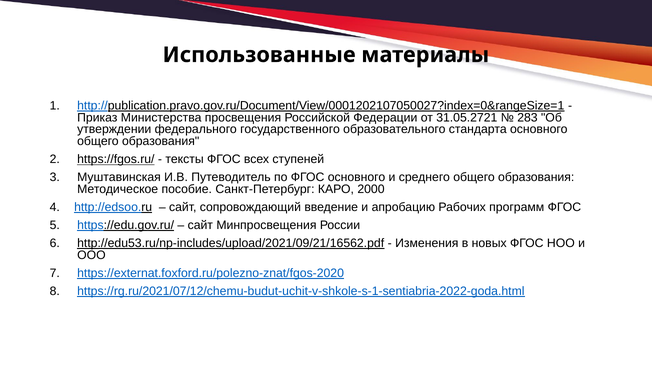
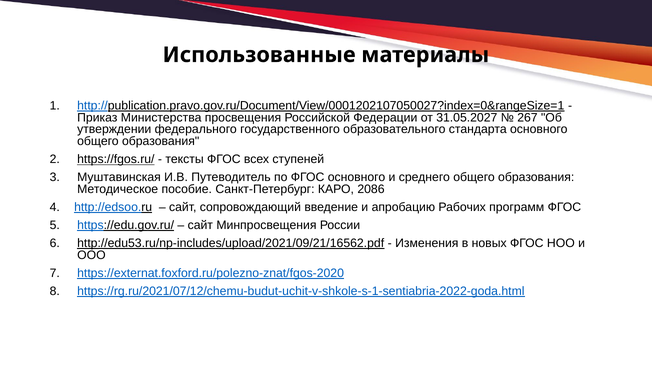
31.05.2721: 31.05.2721 -> 31.05.2027
283: 283 -> 267
2000: 2000 -> 2086
